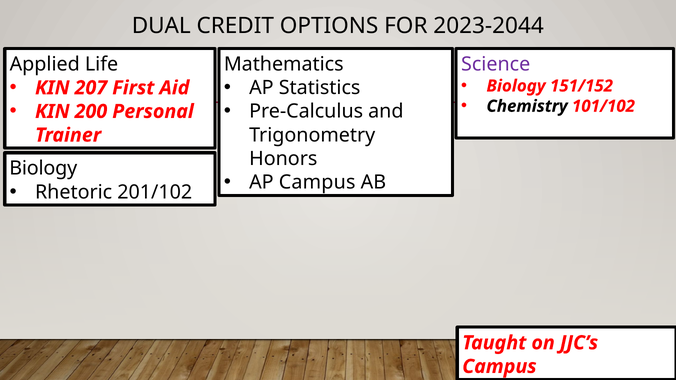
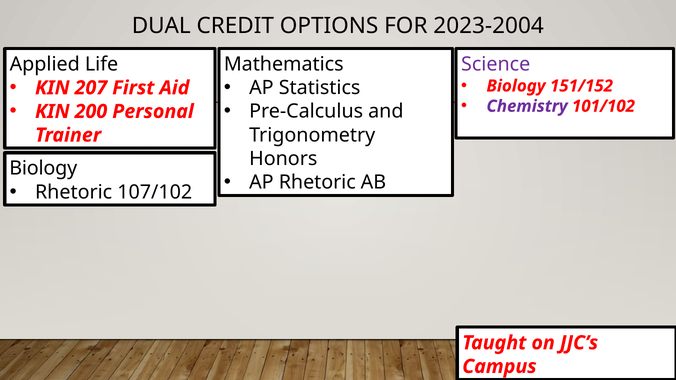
2023-2044: 2023-2044 -> 2023-2004
Chemistry colour: black -> purple
AP Campus: Campus -> Rhetoric
201/102: 201/102 -> 107/102
